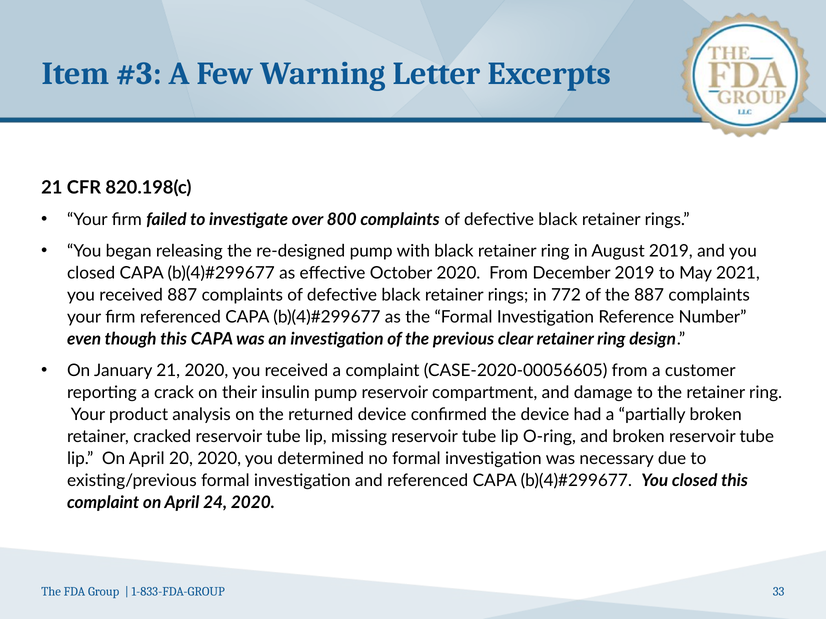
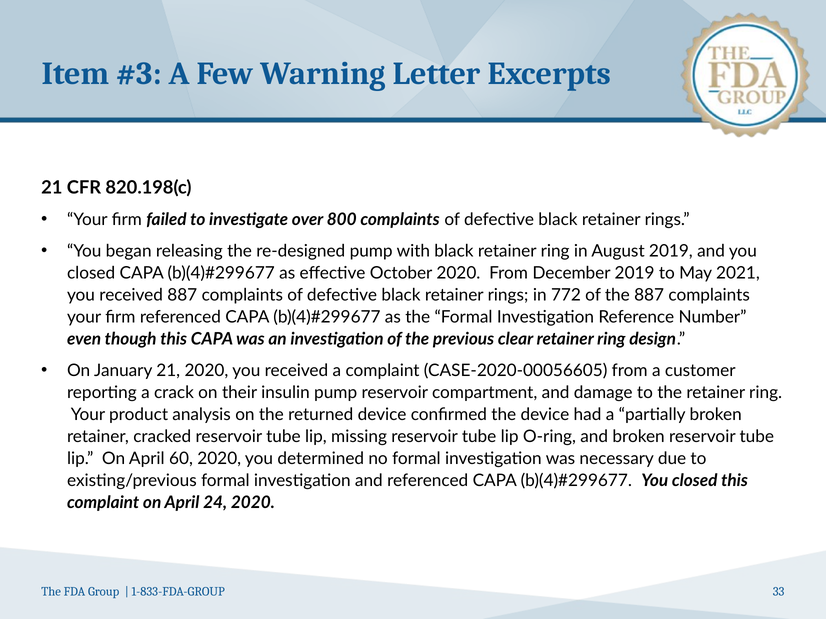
20: 20 -> 60
